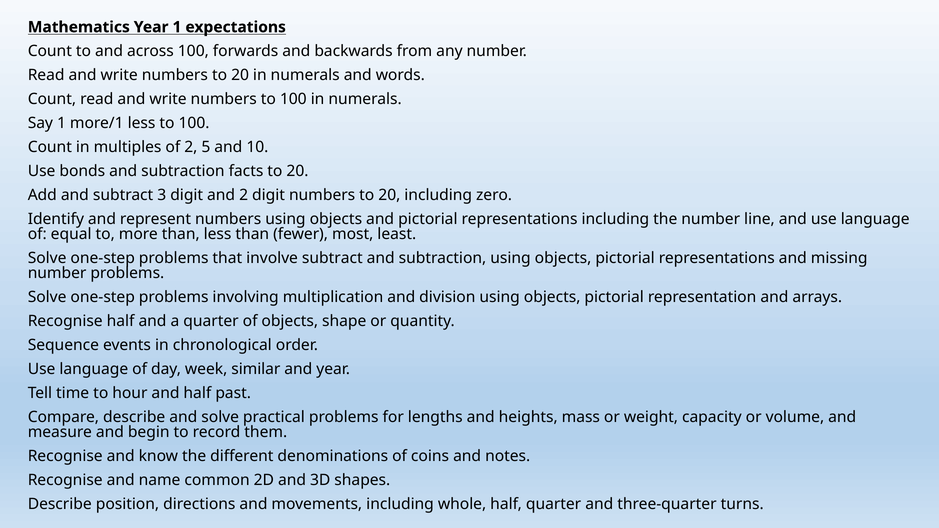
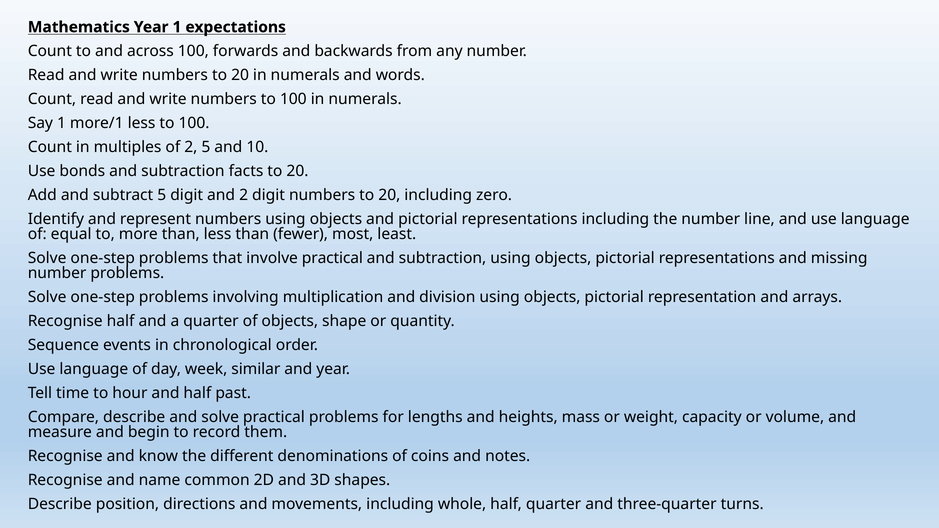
subtract 3: 3 -> 5
involve subtract: subtract -> practical
